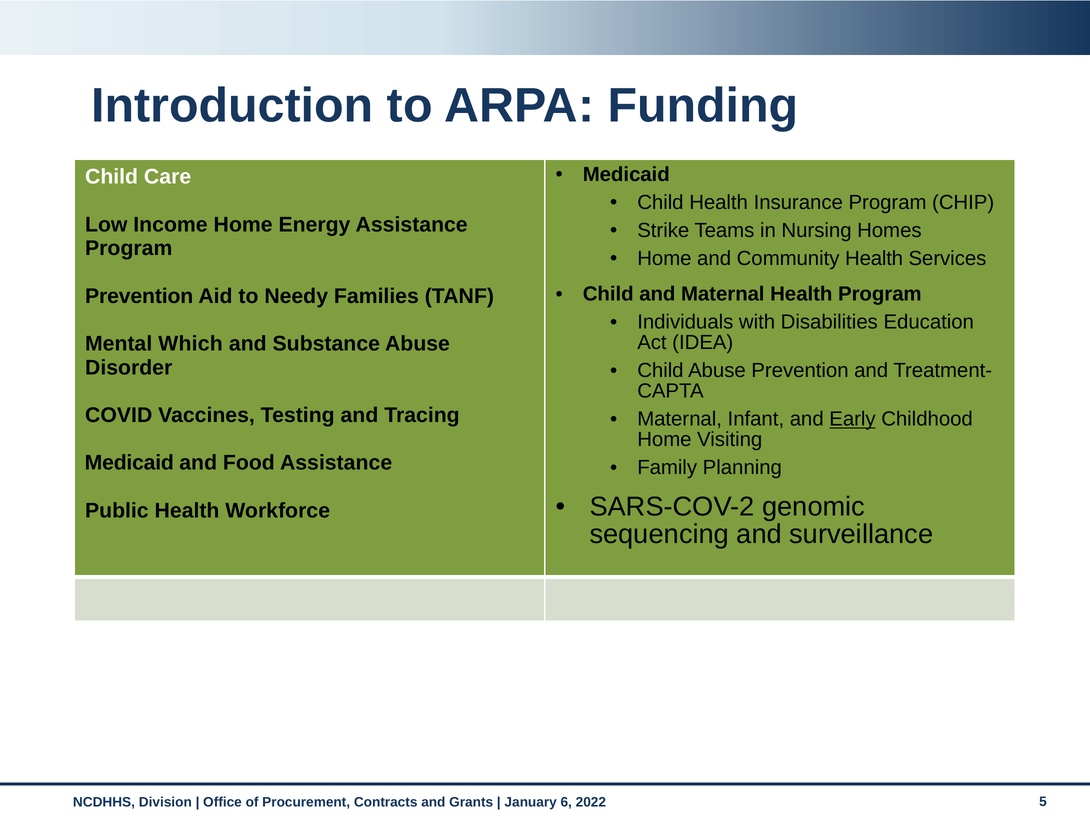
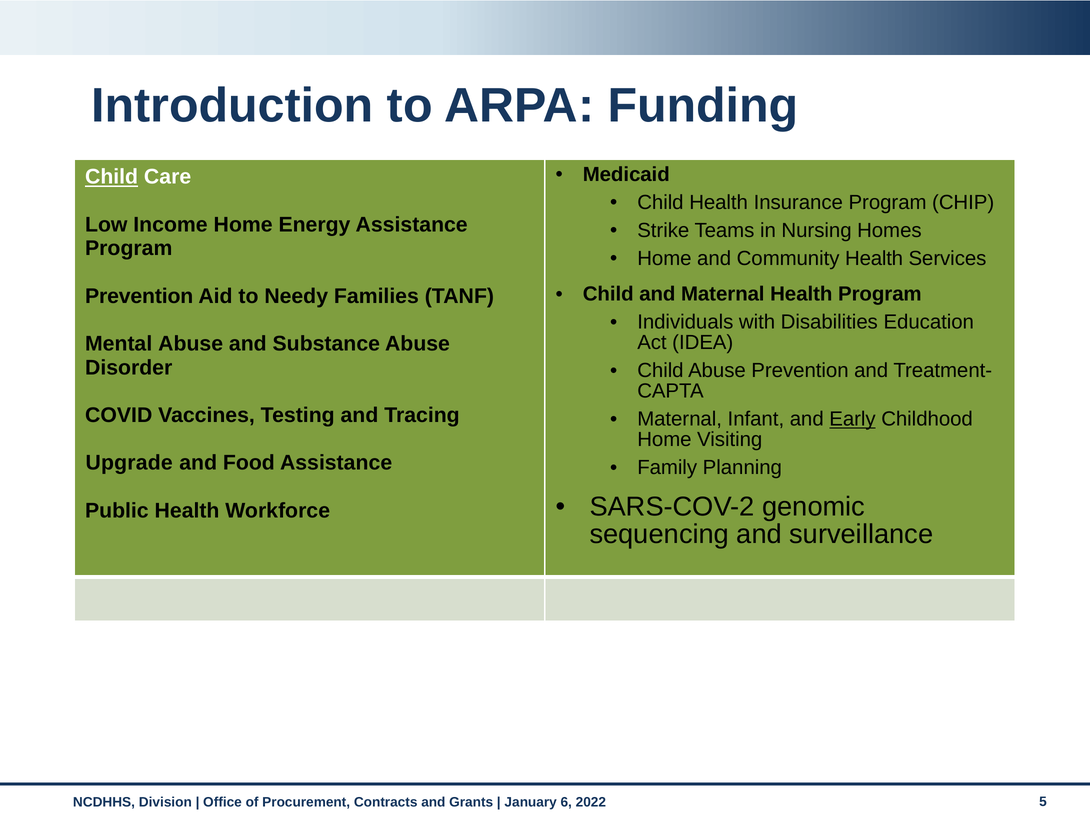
Child at (112, 177) underline: none -> present
Mental Which: Which -> Abuse
Medicaid at (129, 463): Medicaid -> Upgrade
